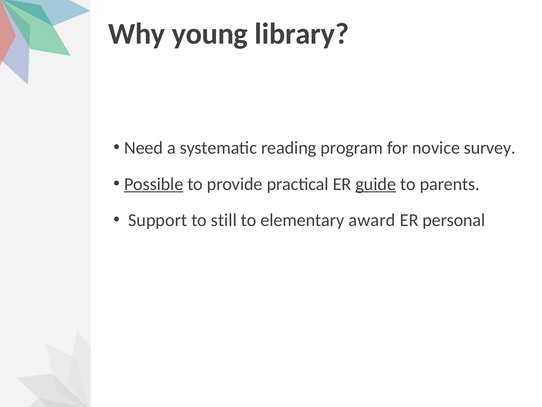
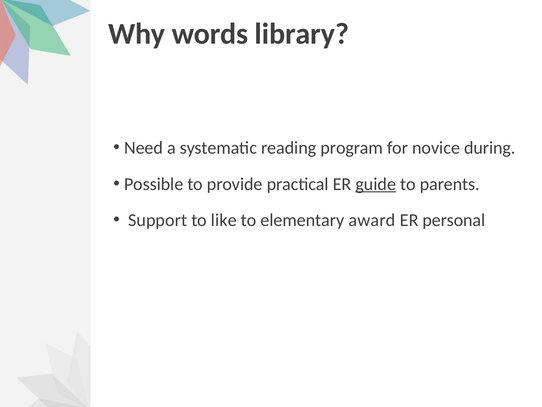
young: young -> words
survey: survey -> during
Possible underline: present -> none
still: still -> like
